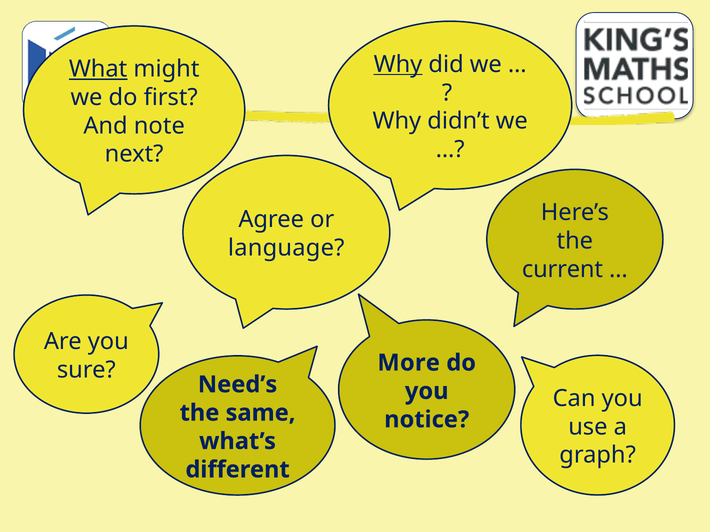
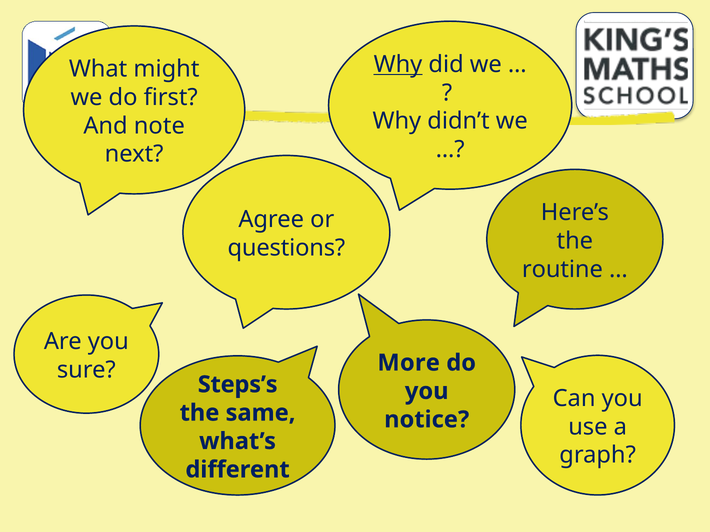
What underline: present -> none
language: language -> questions
current: current -> routine
Need’s: Need’s -> Steps’s
